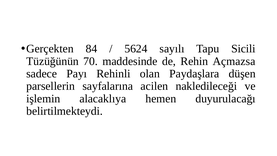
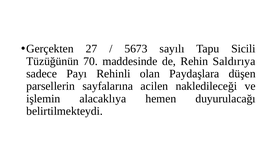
84: 84 -> 27
5624: 5624 -> 5673
Açmazsa: Açmazsa -> Saldırıya
